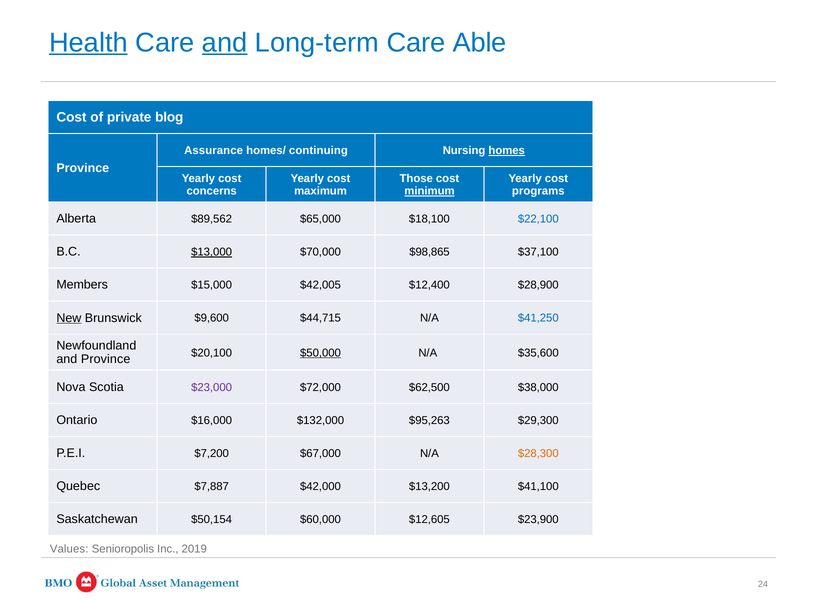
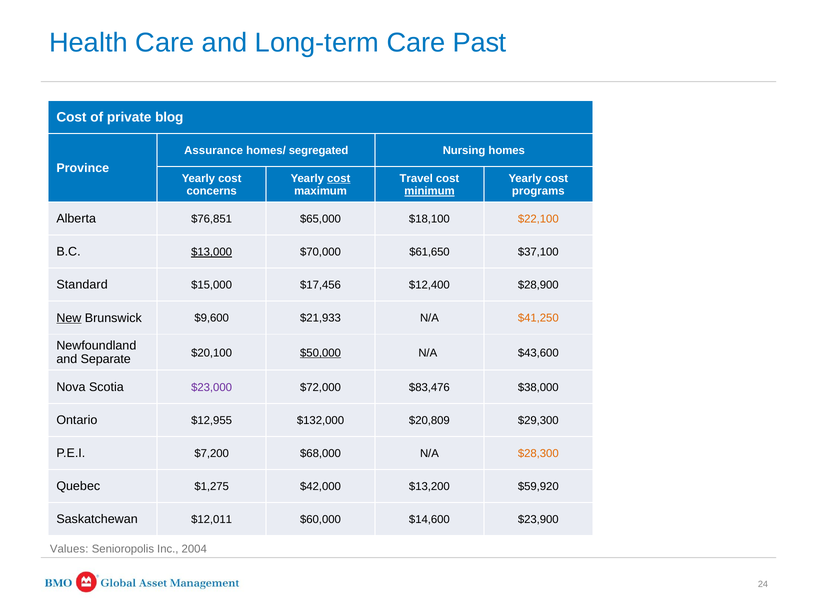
Health underline: present -> none
and at (225, 43) underline: present -> none
Able: Able -> Past
continuing: continuing -> segregated
homes underline: present -> none
cost at (339, 179) underline: none -> present
Those: Those -> Travel
$89,562: $89,562 -> $76,851
$22,100 colour: blue -> orange
$98,865: $98,865 -> $61,650
Members: Members -> Standard
$42,005: $42,005 -> $17,456
$44,715: $44,715 -> $21,933
$41,250 colour: blue -> orange
$35,600: $35,600 -> $43,600
and Province: Province -> Separate
$62,500: $62,500 -> $83,476
$16,000: $16,000 -> $12,955
$95,263: $95,263 -> $20,809
$67,000: $67,000 -> $68,000
$7,887: $7,887 -> $1,275
$41,100: $41,100 -> $59,920
$50,154: $50,154 -> $12,011
$12,605: $12,605 -> $14,600
2019: 2019 -> 2004
